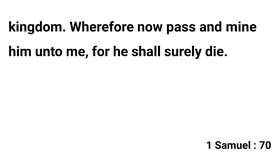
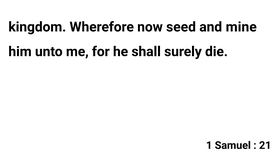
pass: pass -> seed
70: 70 -> 21
